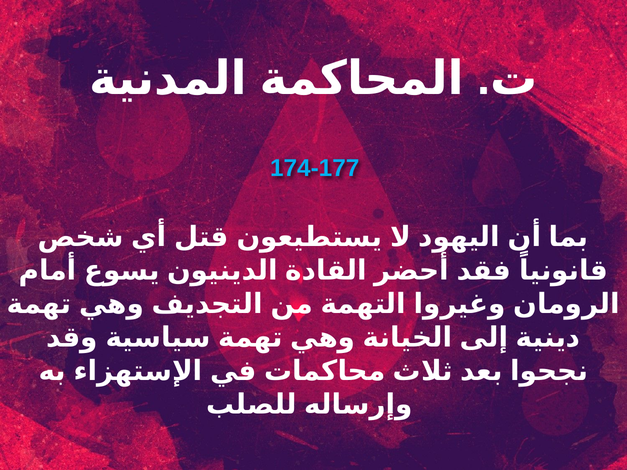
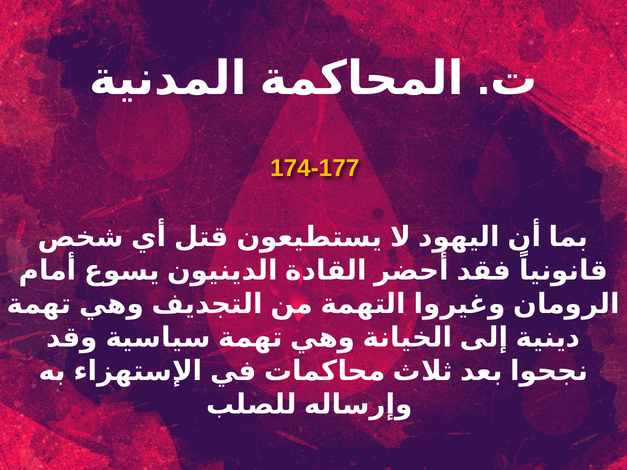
174-177 colour: light blue -> yellow
